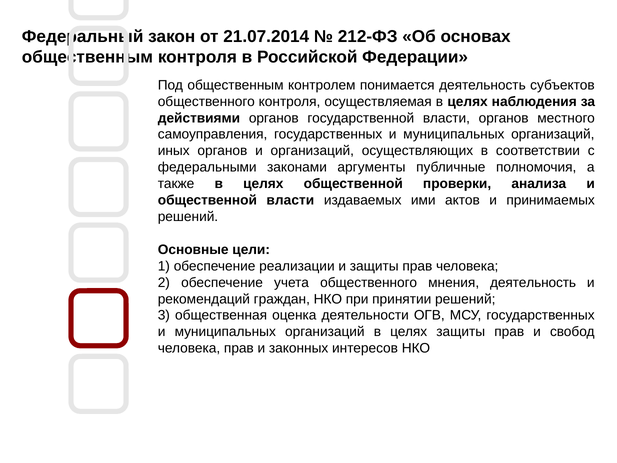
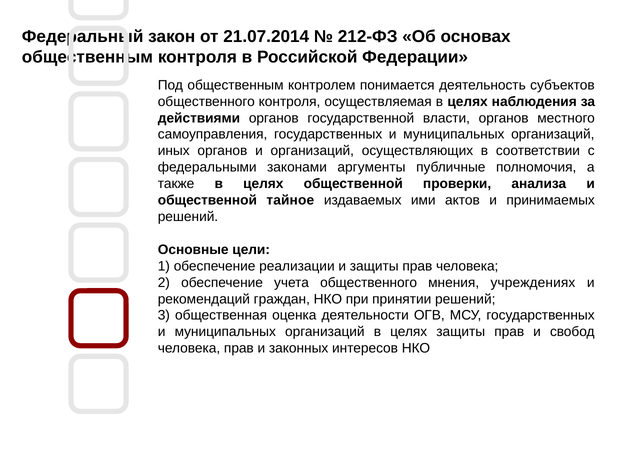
общественной власти: власти -> тайное
мнения деятельность: деятельность -> учреждениях
